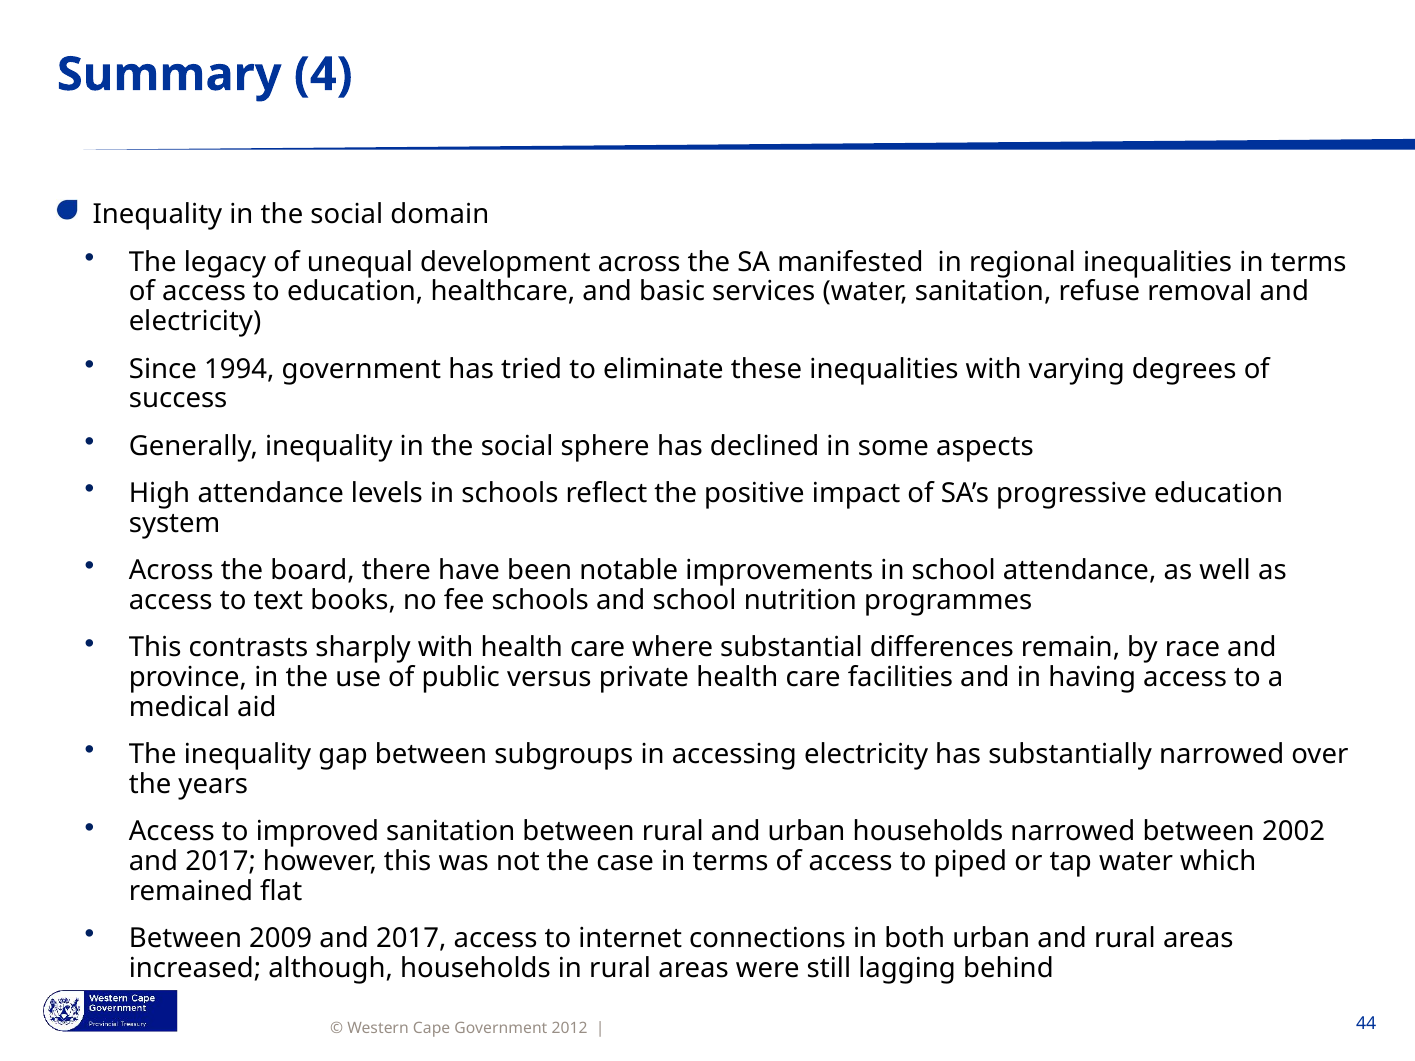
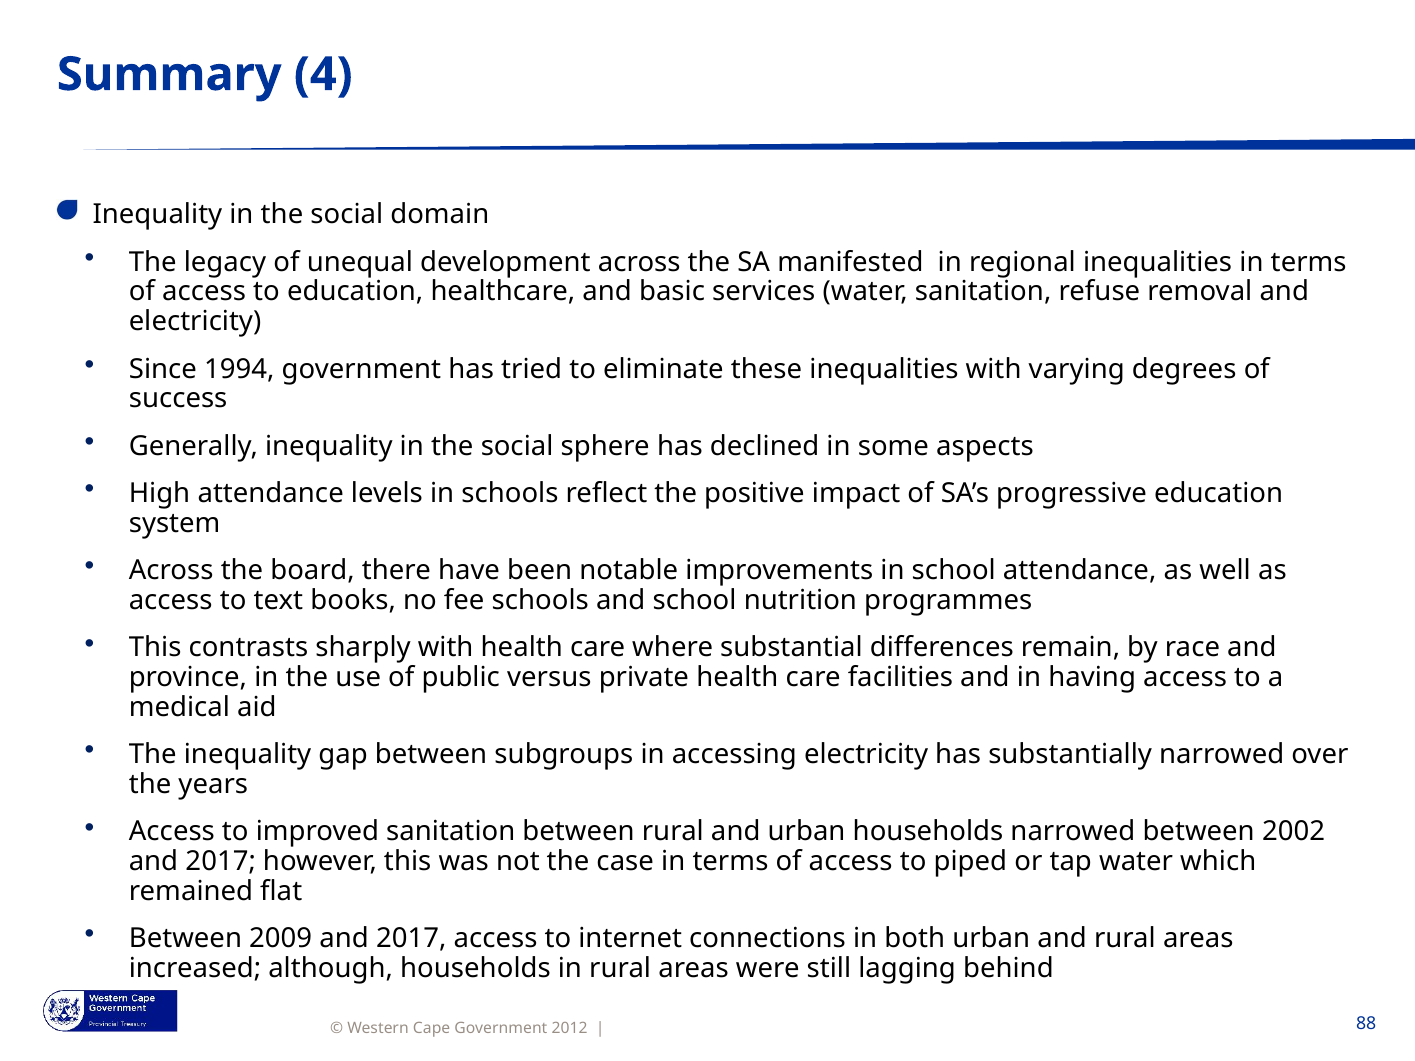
44: 44 -> 88
